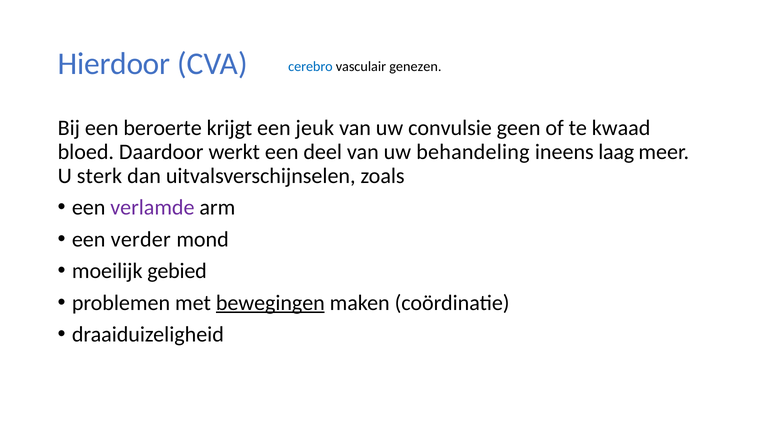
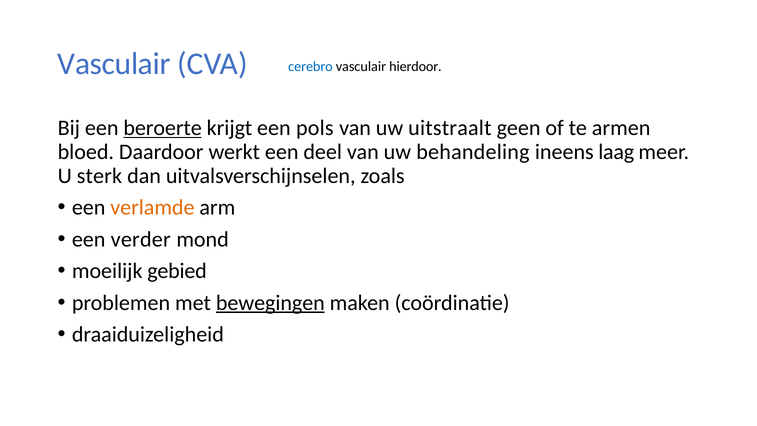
Hierdoor at (114, 64): Hierdoor -> Vasculair
genezen: genezen -> hierdoor
beroerte underline: none -> present
jeuk: jeuk -> pols
convulsie: convulsie -> uitstraalt
kwaad: kwaad -> armen
verlamde colour: purple -> orange
